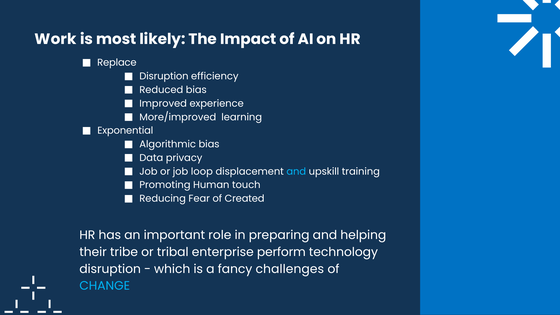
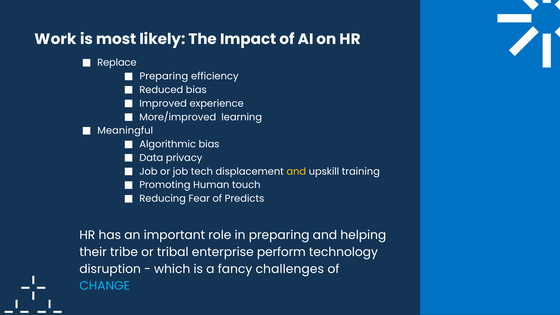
Disruption at (164, 76): Disruption -> Preparing
Exponential: Exponential -> Meaningful
loop: loop -> tech
and at (296, 171) colour: light blue -> yellow
Created: Created -> Predicts
